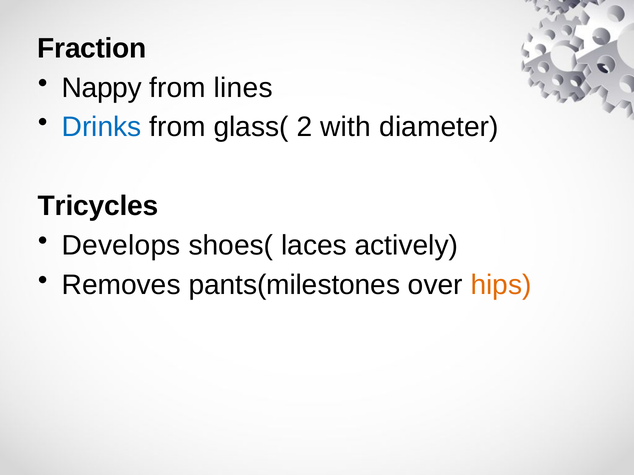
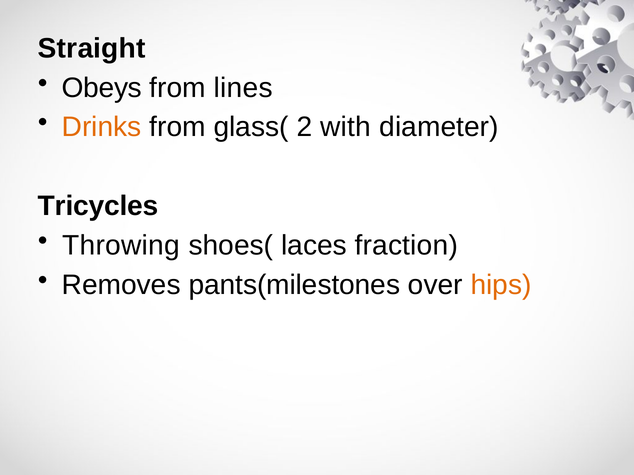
Fraction: Fraction -> Straight
Nappy: Nappy -> Obeys
Drinks colour: blue -> orange
Develops: Develops -> Throwing
actively: actively -> fraction
